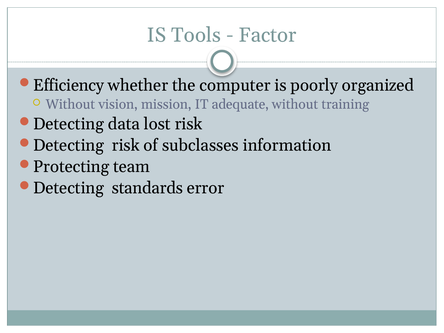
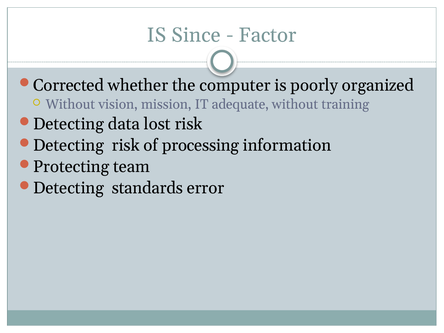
Tools: Tools -> Since
Efficiency: Efficiency -> Corrected
subclasses: subclasses -> processing
